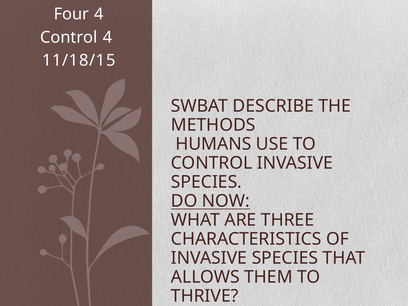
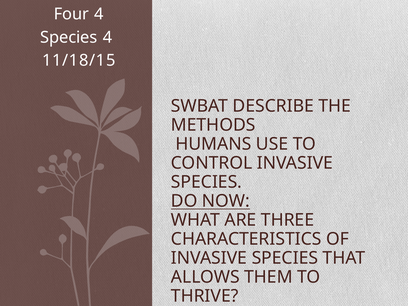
Control at (69, 37): Control -> Species
